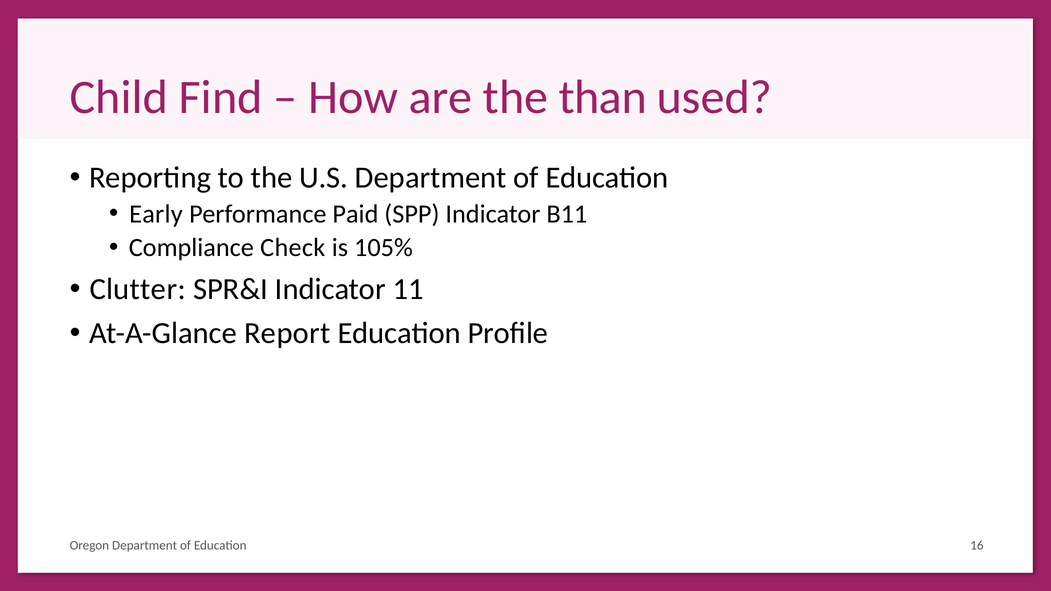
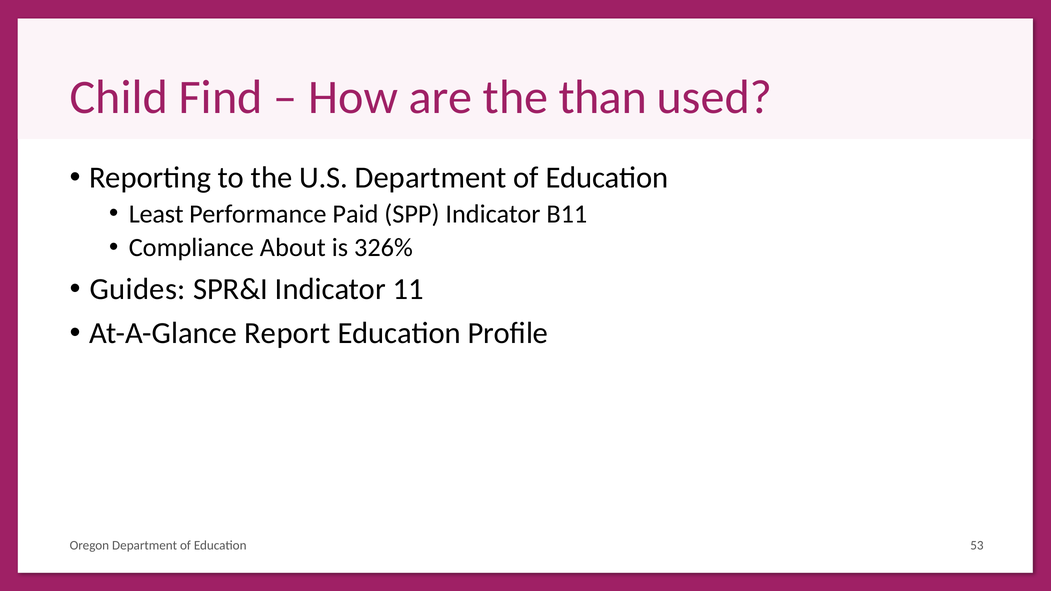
Early: Early -> Least
Check: Check -> About
105%: 105% -> 326%
Clutter: Clutter -> Guides
16: 16 -> 53
